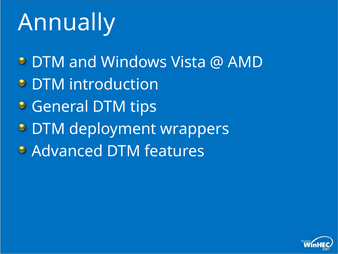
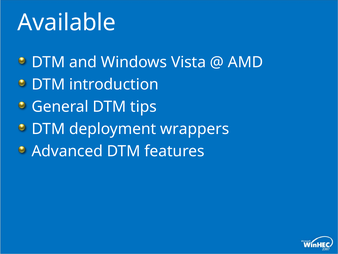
Annually: Annually -> Available
